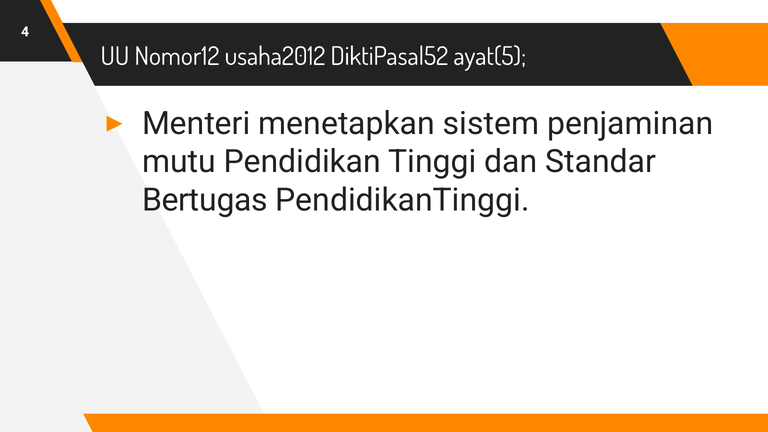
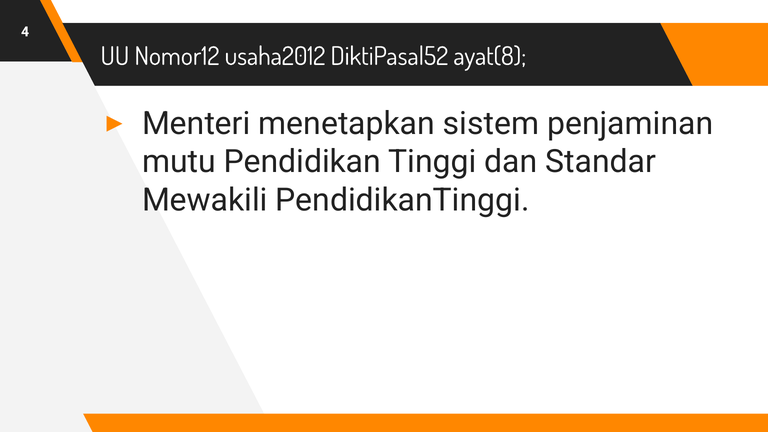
ayat(5: ayat(5 -> ayat(8
Bertugas: Bertugas -> Mewakili
